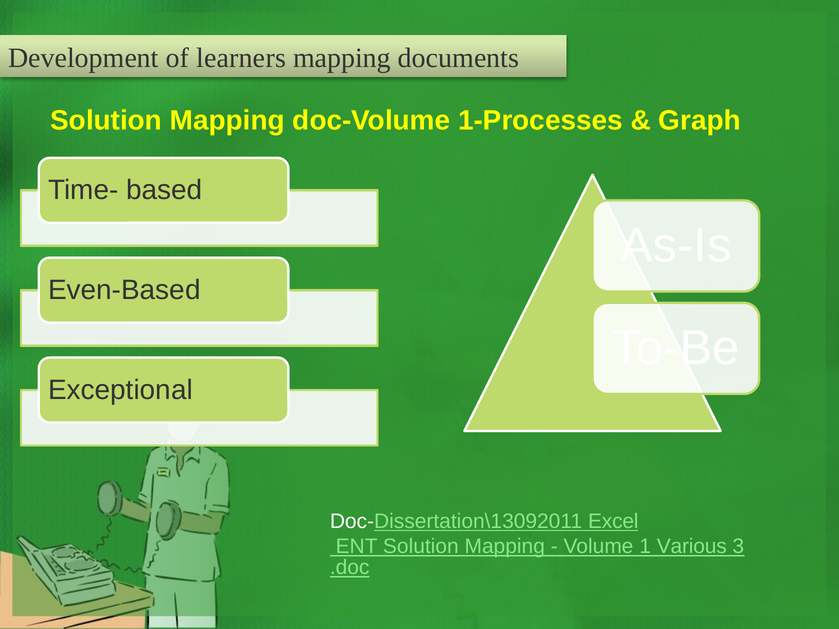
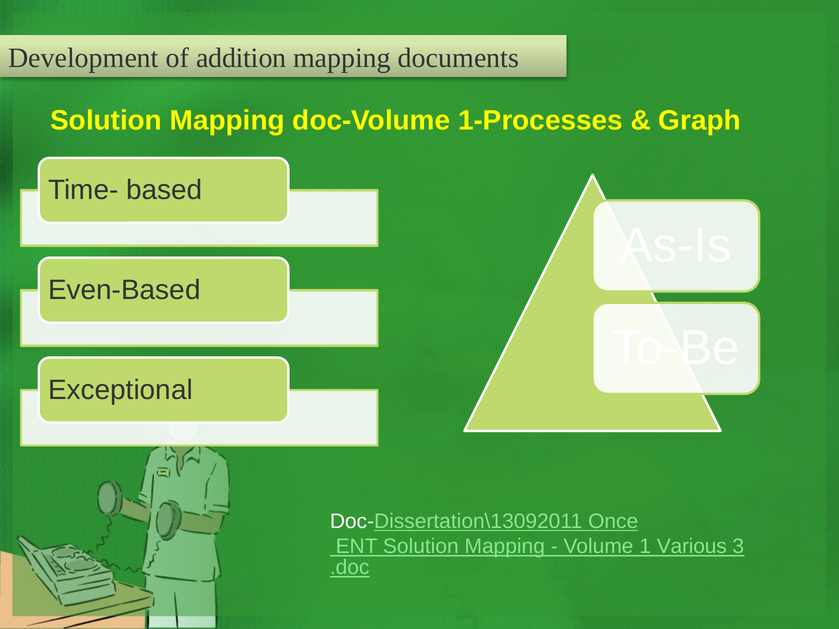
learners: learners -> addition
Excel: Excel -> Once
